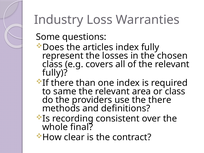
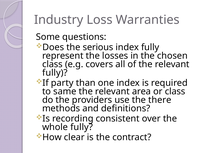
articles: articles -> serious
If there: there -> party
whole final: final -> fully
